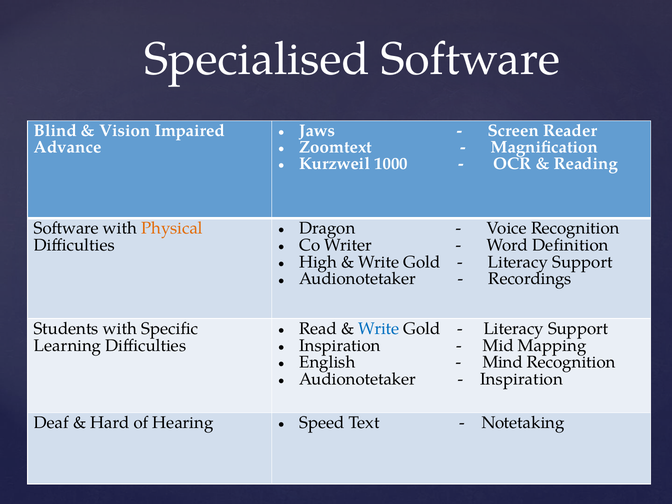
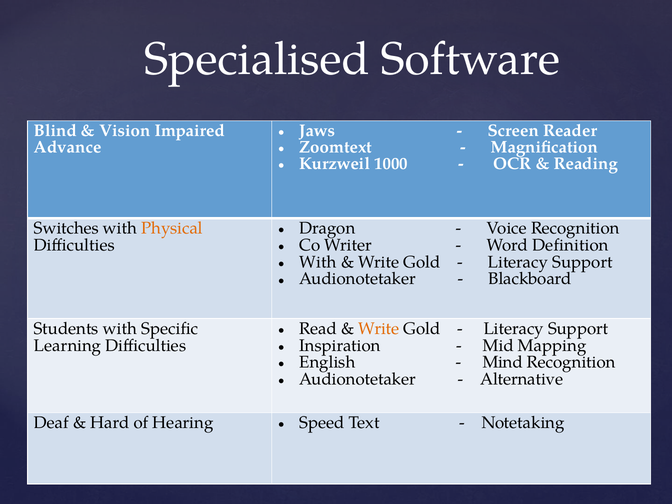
Software at (66, 228): Software -> Switches
High at (318, 262): High -> With
Recordings: Recordings -> Blackboard
Write at (379, 329) colour: blue -> orange
Inspiration at (522, 379): Inspiration -> Alternative
